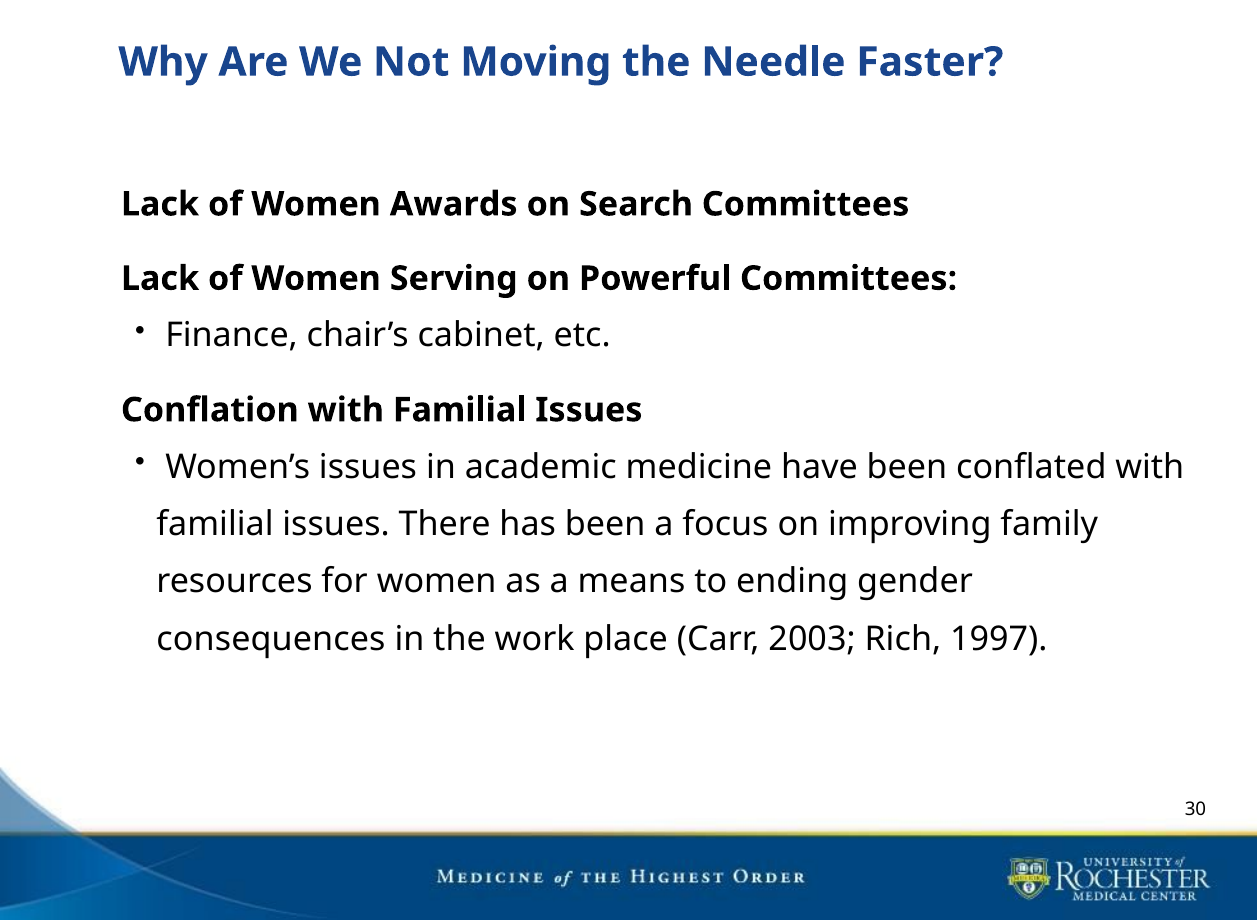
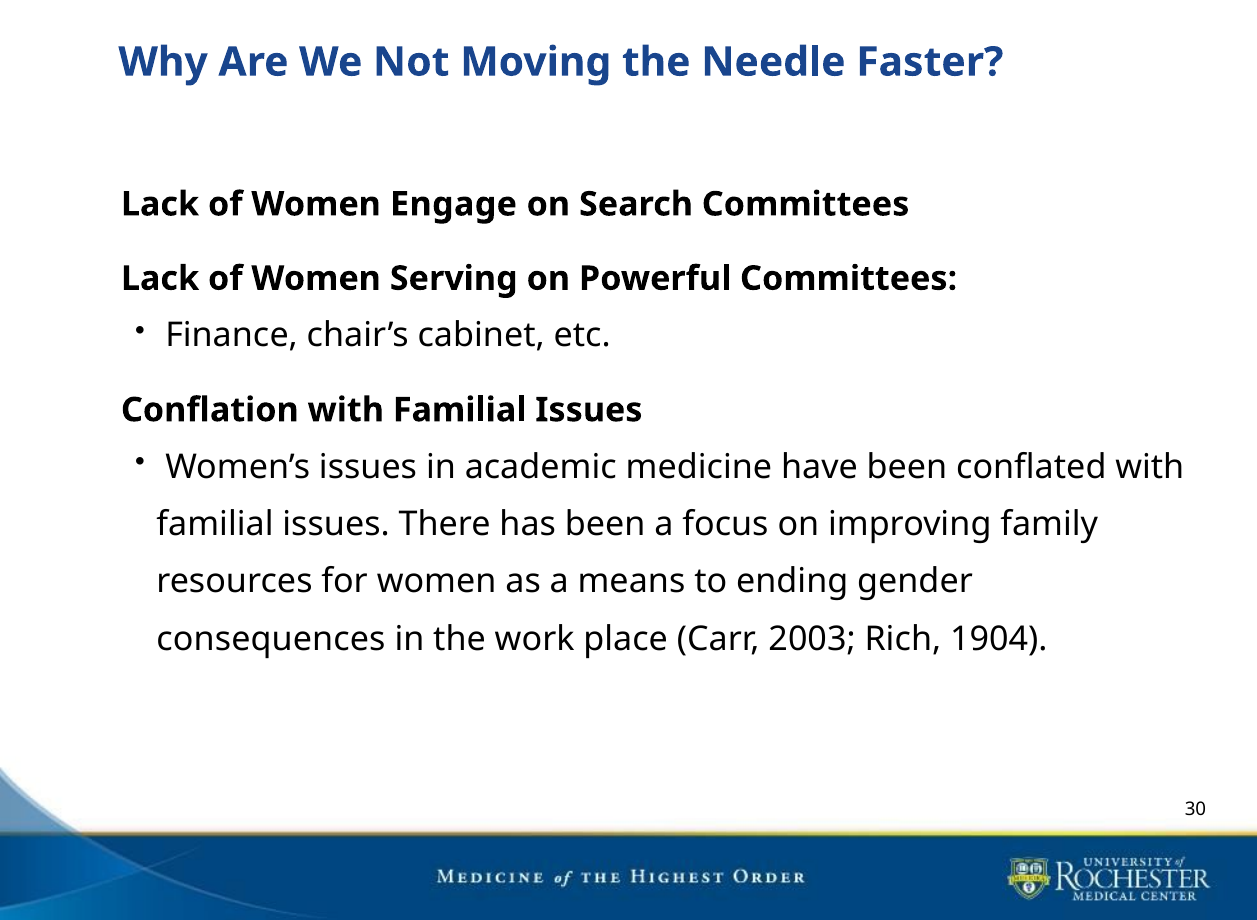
Awards: Awards -> Engage
1997: 1997 -> 1904
